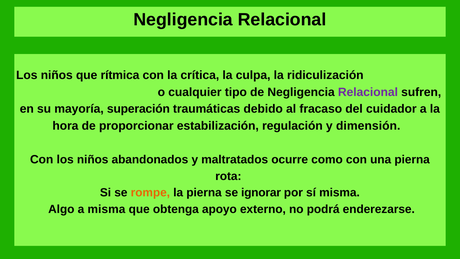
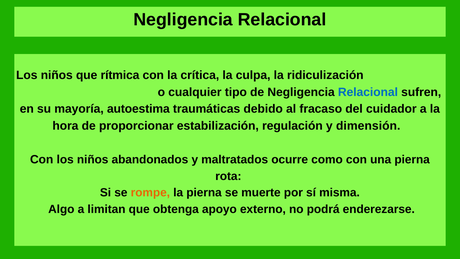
Relacional at (368, 92) colour: purple -> blue
superación: superación -> autoestima
ignorar: ignorar -> muerte
a misma: misma -> limitan
